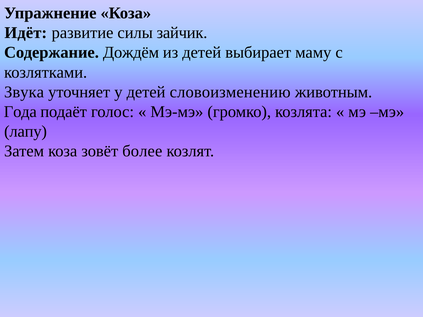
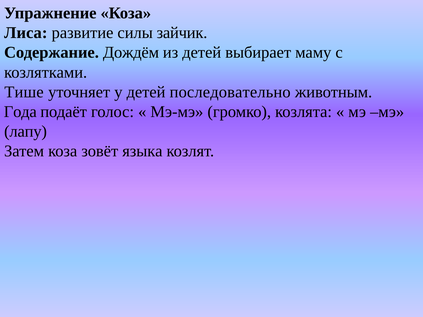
Идёт: Идёт -> Лиса
Звука: Звука -> Тише
словоизменению: словоизменению -> последовательно
более: более -> языка
